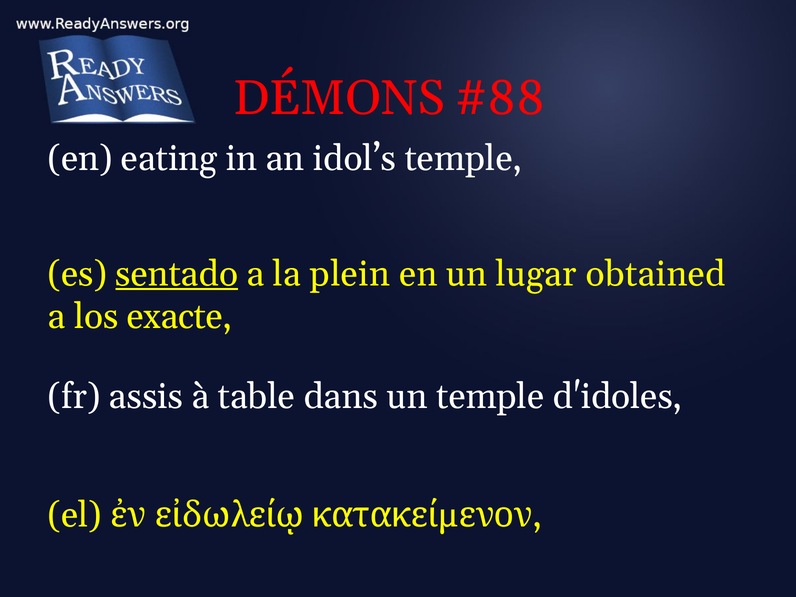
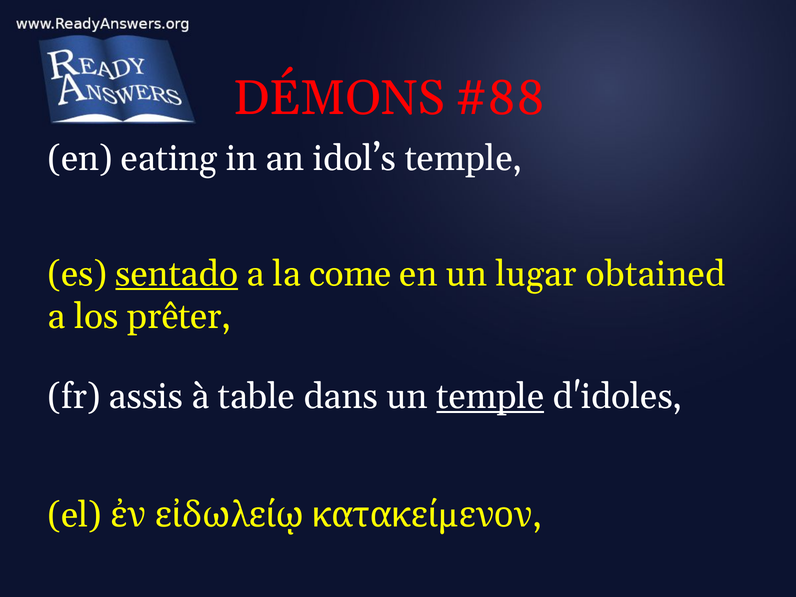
plein: plein -> come
exacte: exacte -> prêter
temple at (490, 397) underline: none -> present
